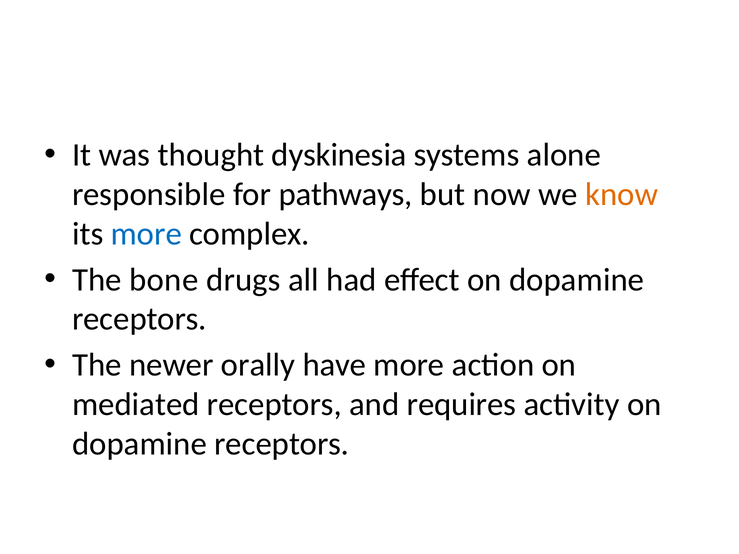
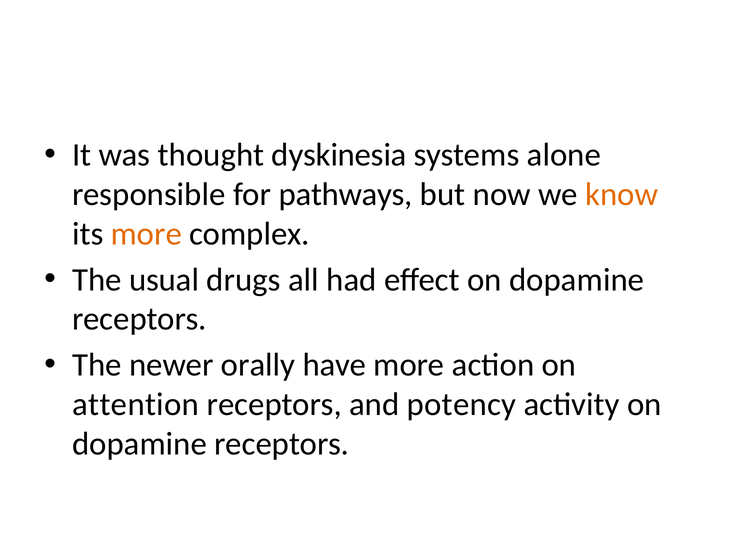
more at (146, 234) colour: blue -> orange
bone: bone -> usual
mediated: mediated -> attention
requires: requires -> potency
